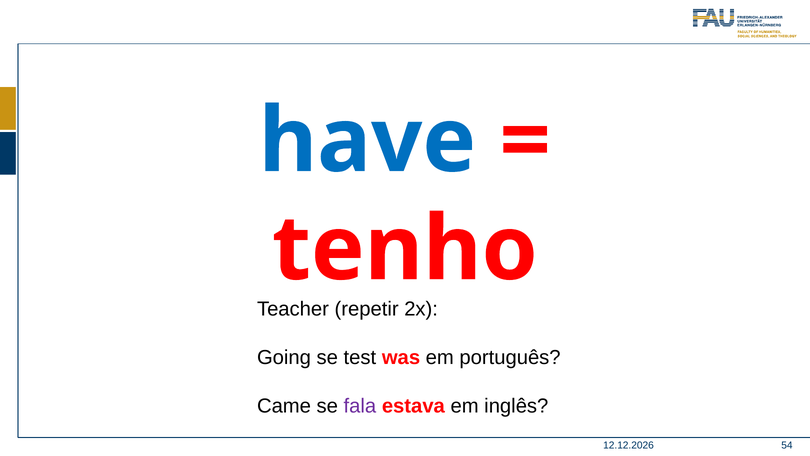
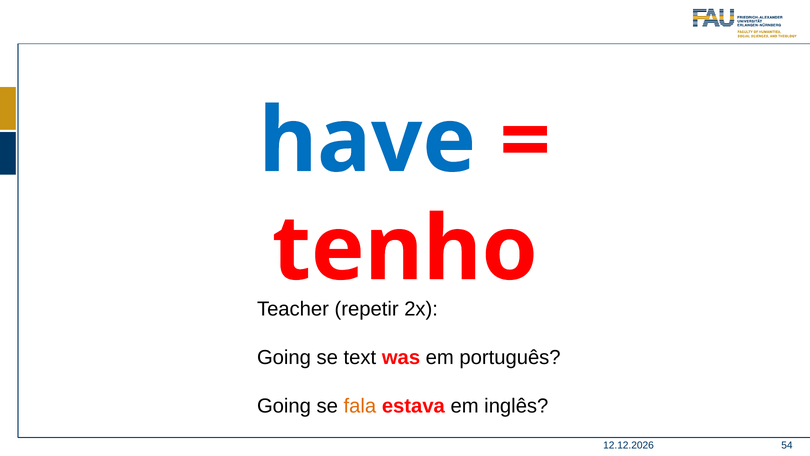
test: test -> text
Came at (284, 406): Came -> Going
fala colour: purple -> orange
